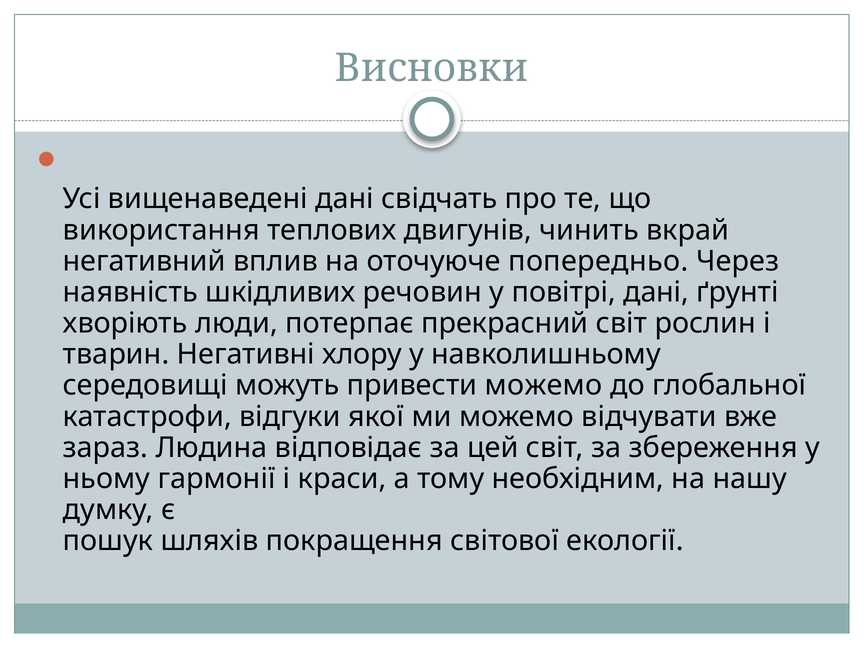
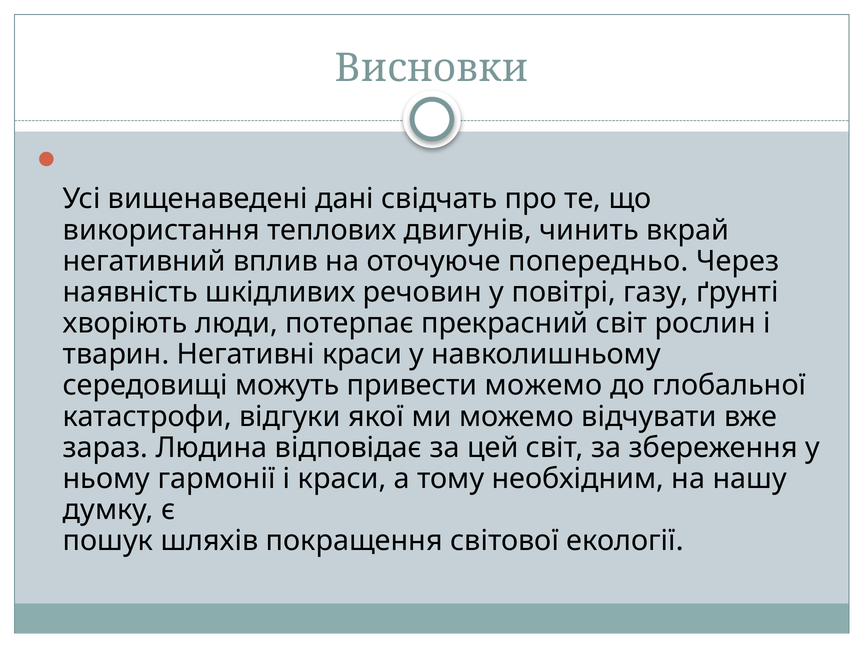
повітрі дані: дані -> газу
Негативні хлору: хлору -> краси
